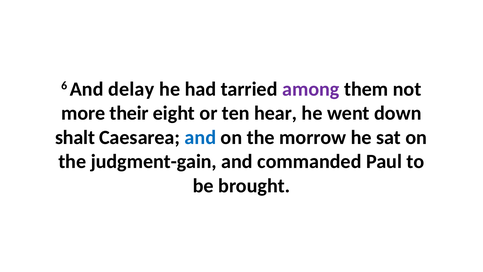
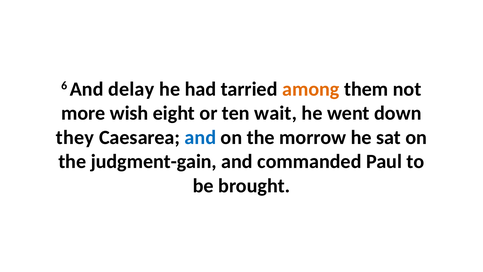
among colour: purple -> orange
their: their -> wish
hear: hear -> wait
shalt: shalt -> they
